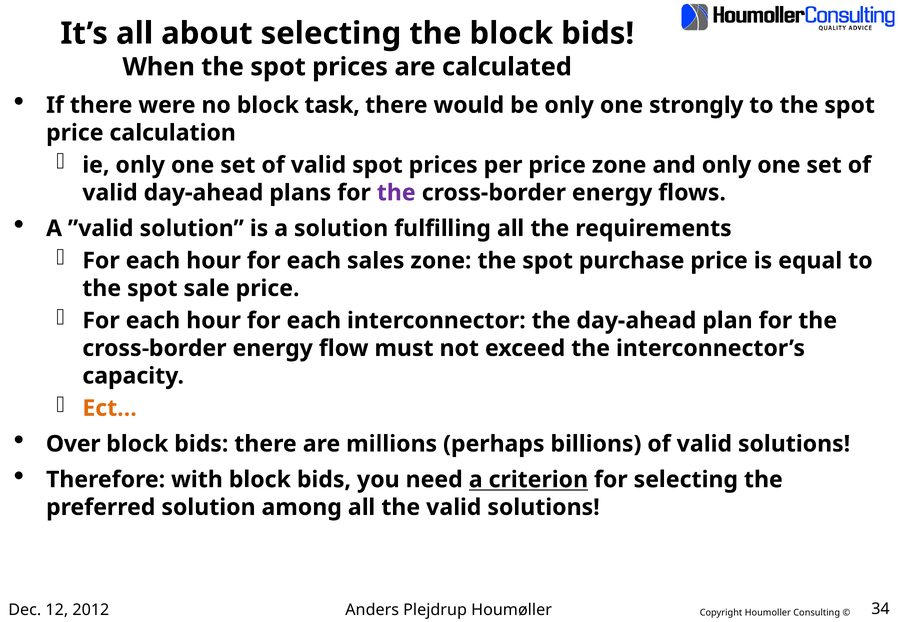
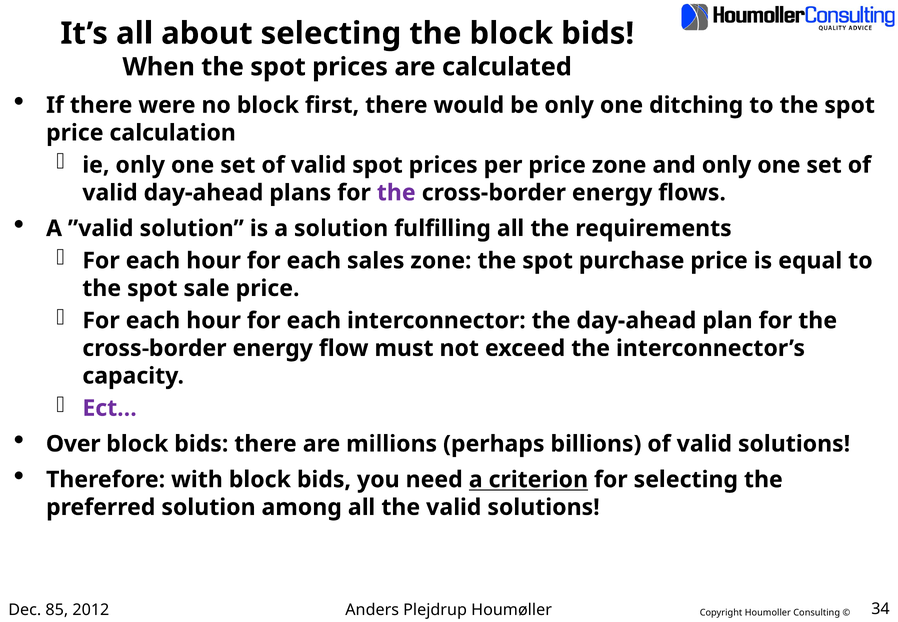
task: task -> first
strongly: strongly -> ditching
Ect… colour: orange -> purple
12: 12 -> 85
